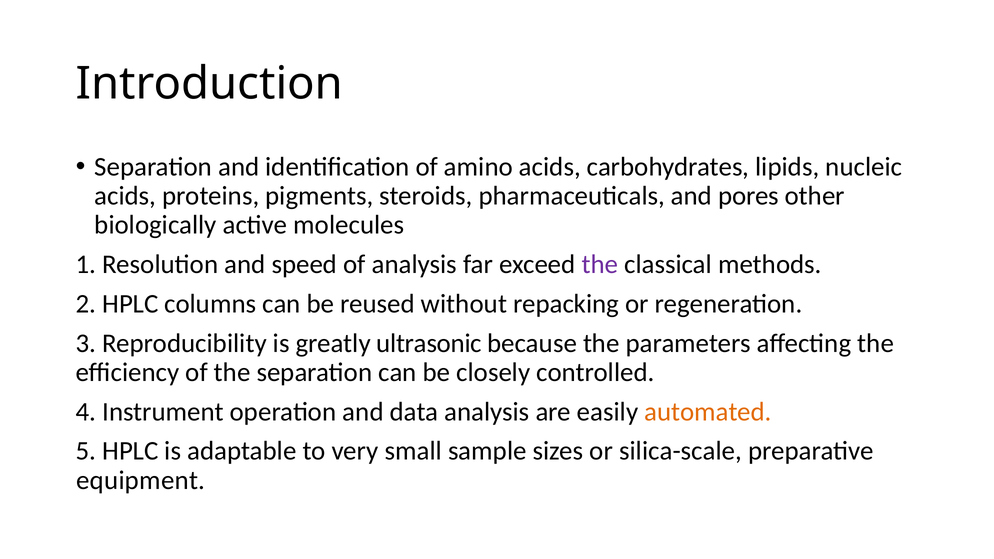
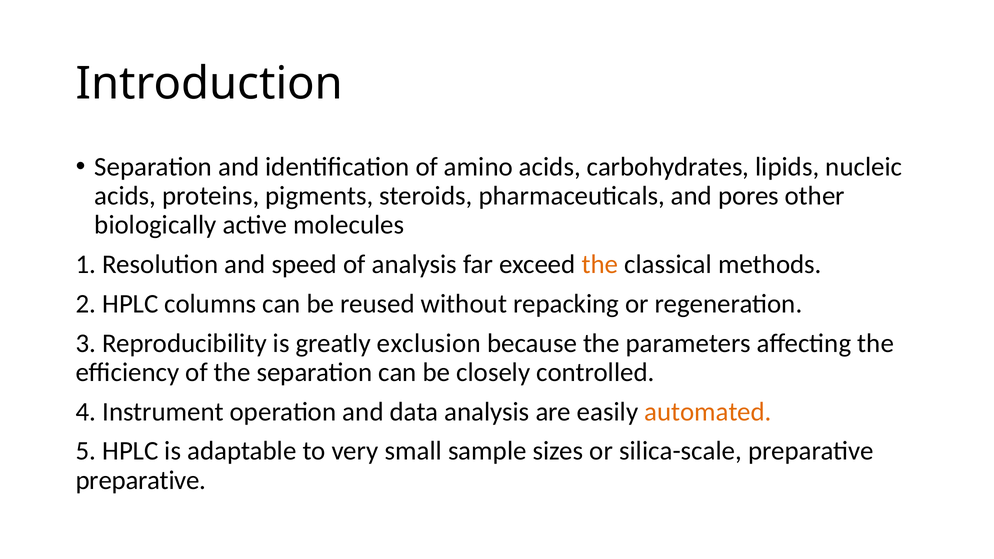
the at (600, 264) colour: purple -> orange
ultrasonic: ultrasonic -> exclusion
equipment at (141, 480): equipment -> preparative
